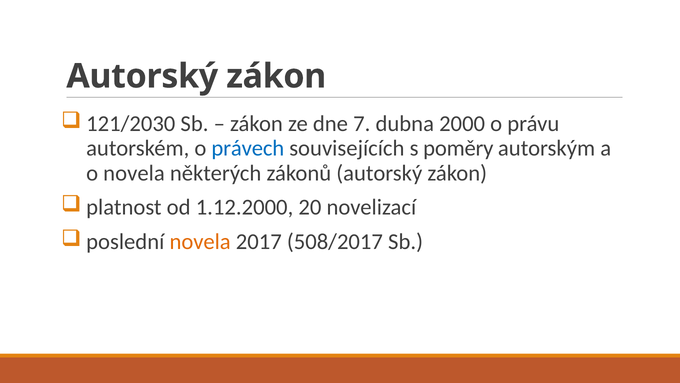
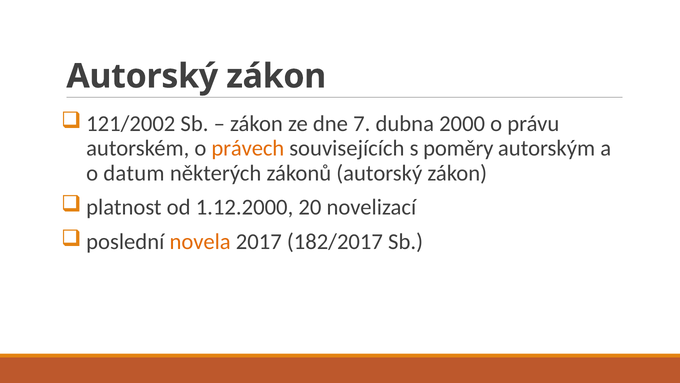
121/2030: 121/2030 -> 121/2002
právech colour: blue -> orange
o novela: novela -> datum
508/2017: 508/2017 -> 182/2017
